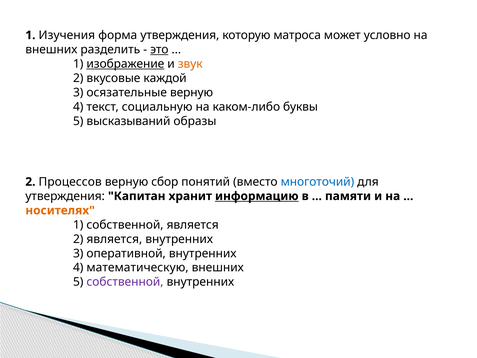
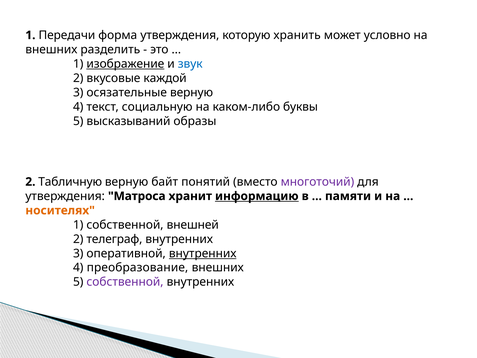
Изучения: Изучения -> Передачи
матроса: матроса -> хранить
это underline: present -> none
звук colour: orange -> blue
Процессов: Процессов -> Табличную
сбор: сбор -> байт
многоточий colour: blue -> purple
Капитан: Капитан -> Матроса
собственной является: является -> внешней
2 является: является -> телеграф
внутренних at (203, 253) underline: none -> present
математическую: математическую -> преобразование
